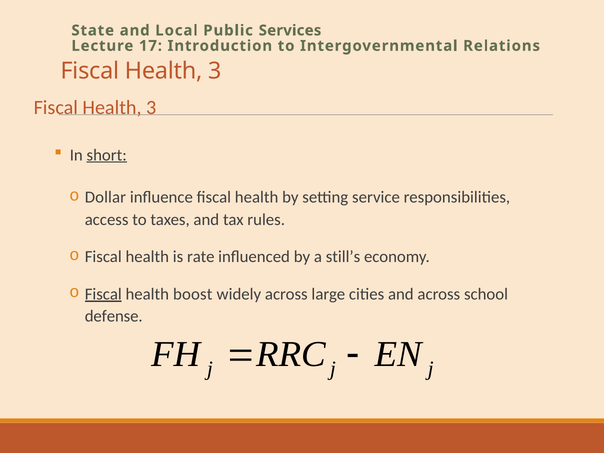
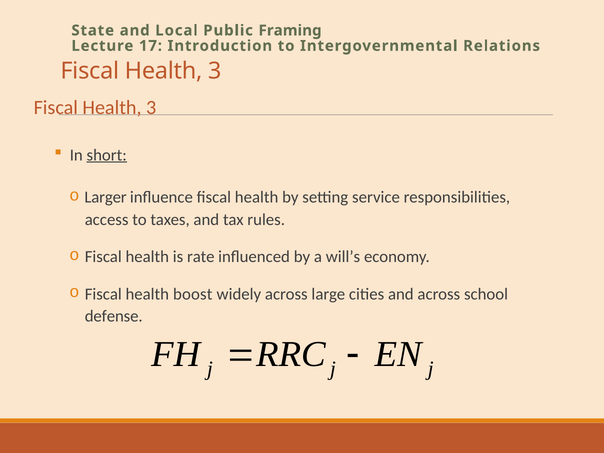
Services: Services -> Framing
Dollar: Dollar -> Larger
still’s: still’s -> will’s
Fiscal at (103, 294) underline: present -> none
